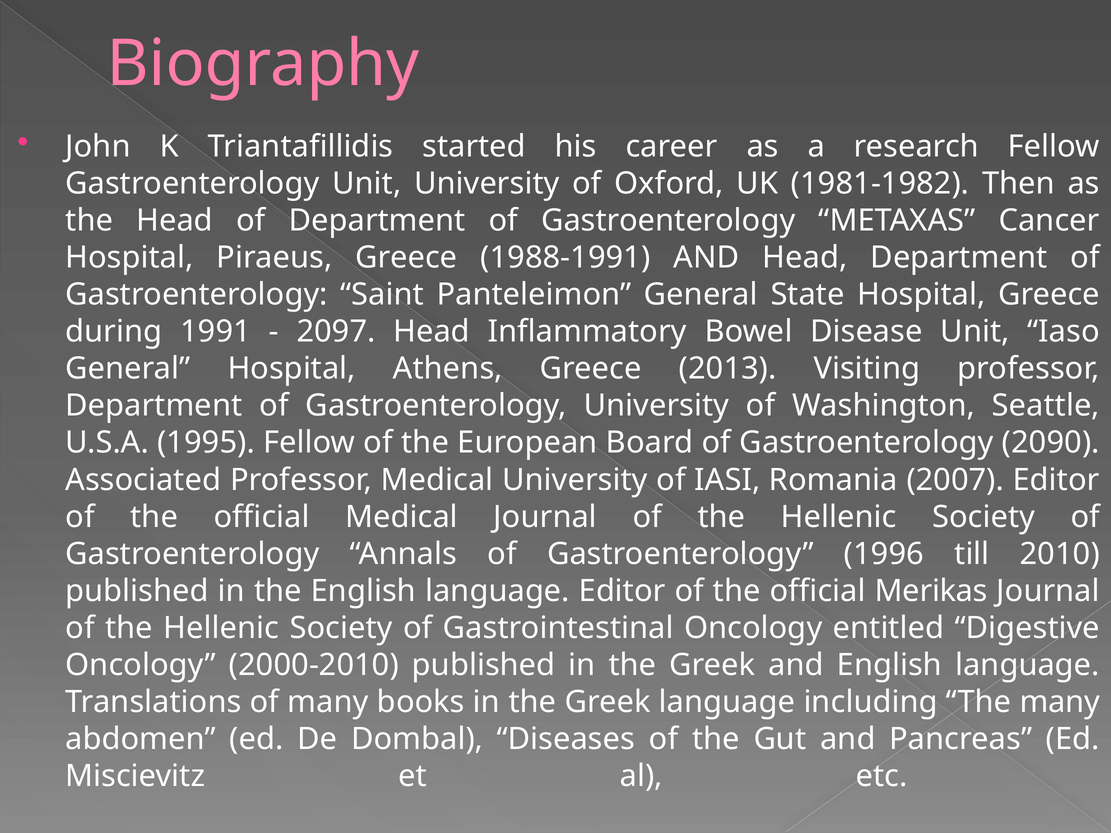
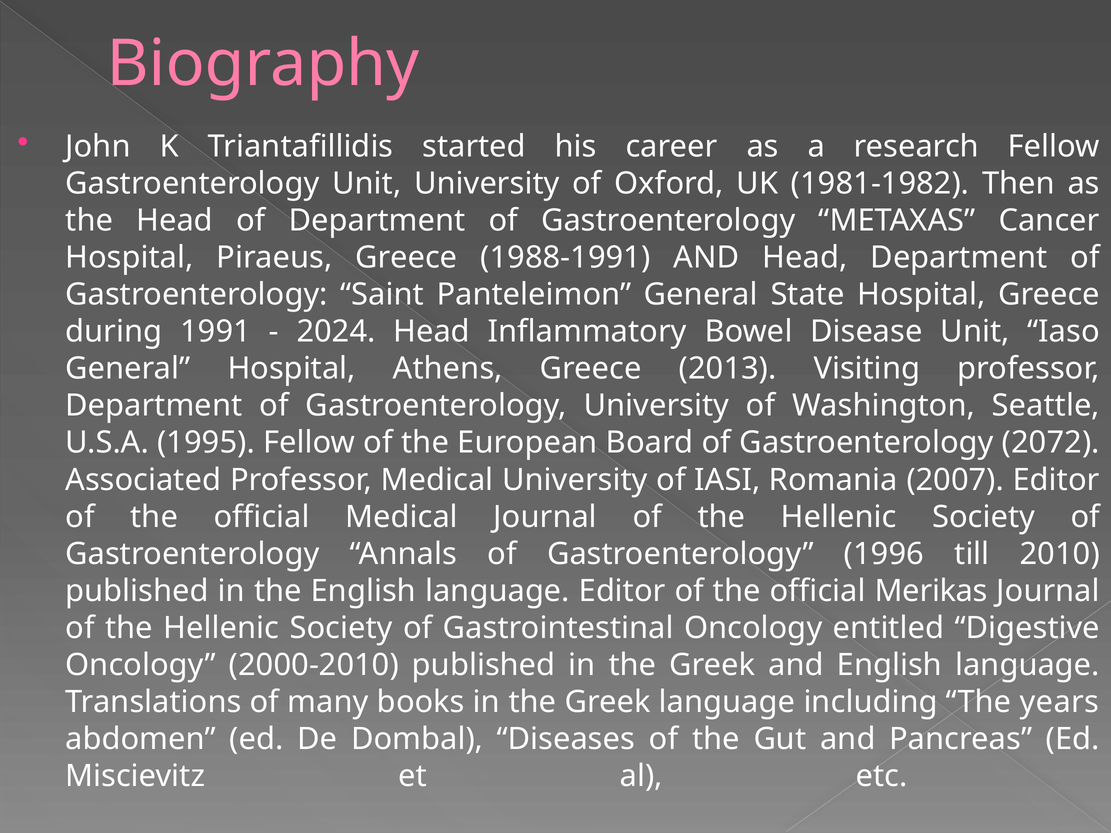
2097: 2097 -> 2024
2090: 2090 -> 2072
The many: many -> years
